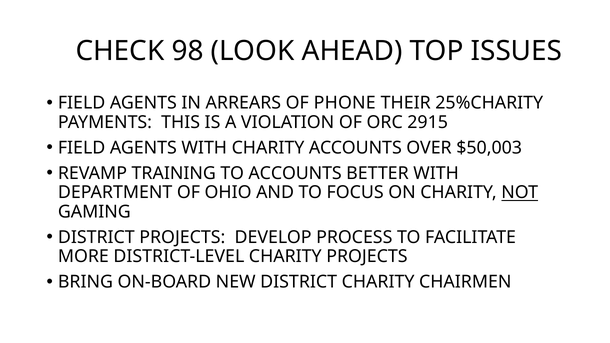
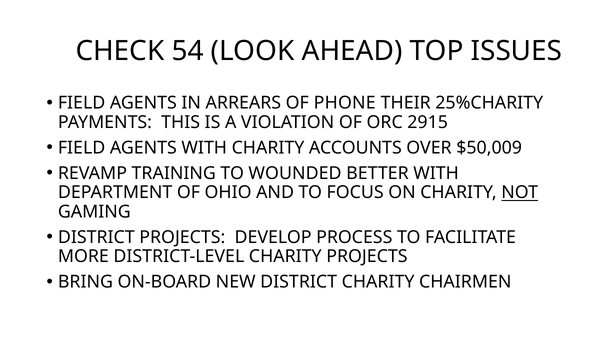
98: 98 -> 54
$50,003: $50,003 -> $50,009
TO ACCOUNTS: ACCOUNTS -> WOUNDED
